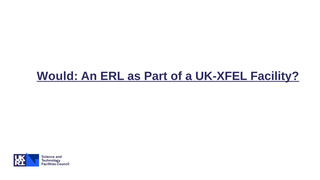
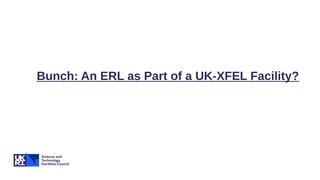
Would: Would -> Bunch
